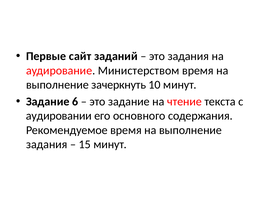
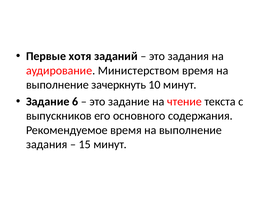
сайт: сайт -> хотя
аудировании: аудировании -> выпускников
